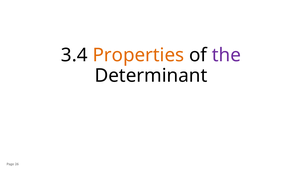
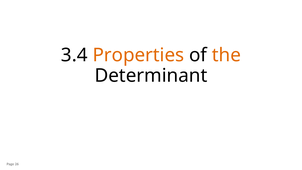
the colour: purple -> orange
